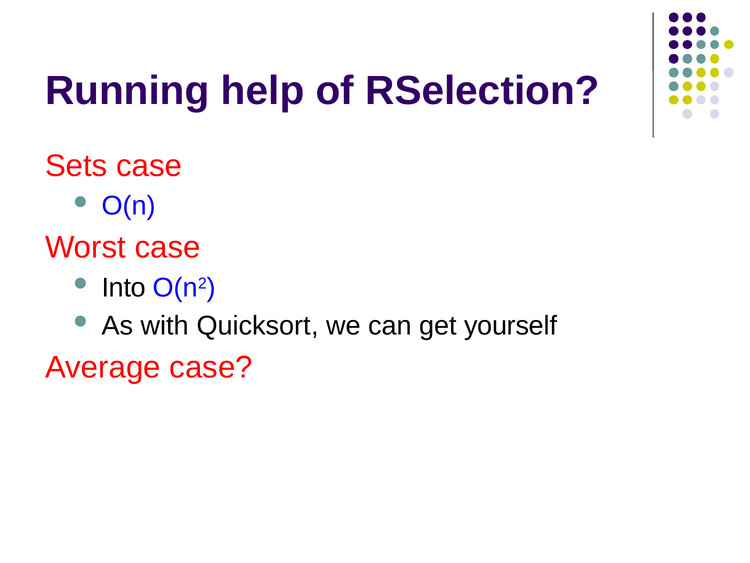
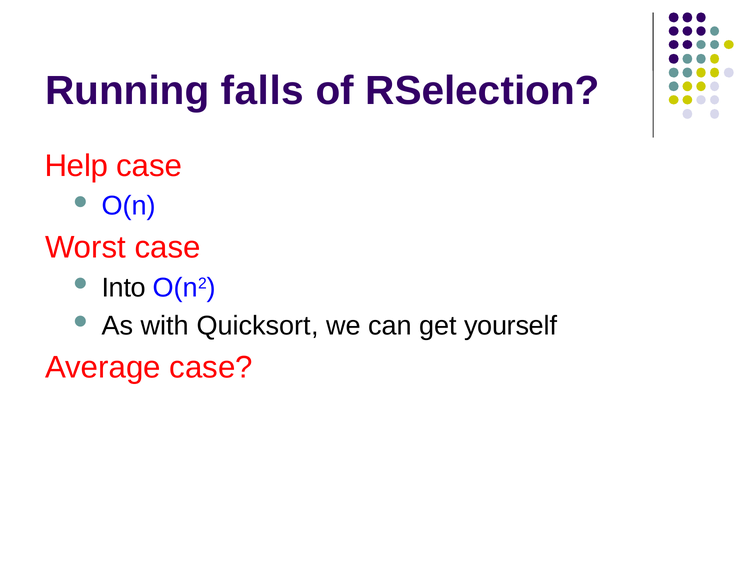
help: help -> falls
Sets: Sets -> Help
